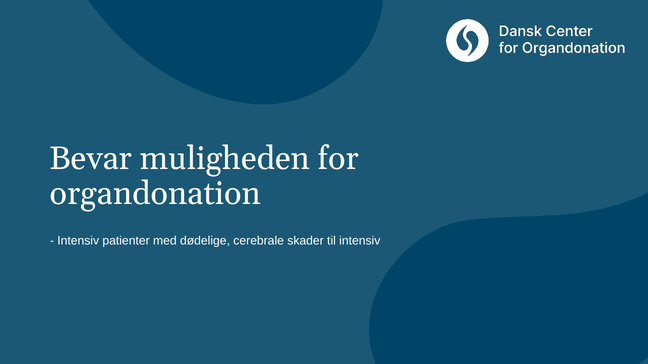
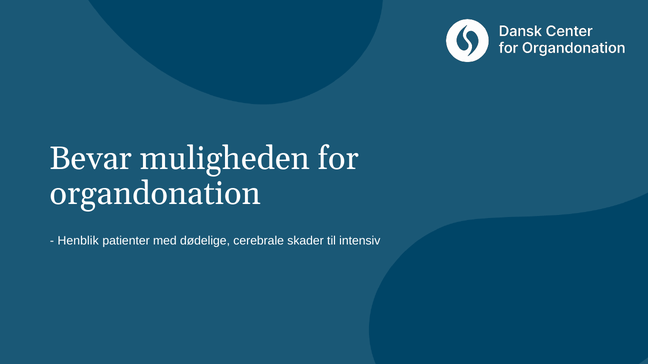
Intensiv at (78, 241): Intensiv -> Henblik
